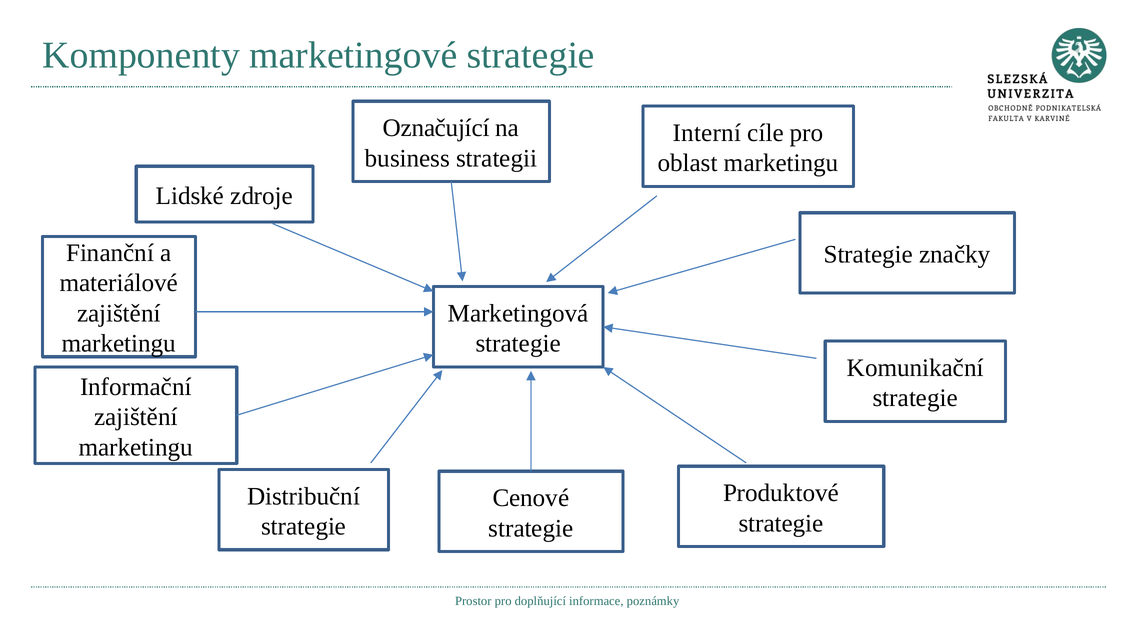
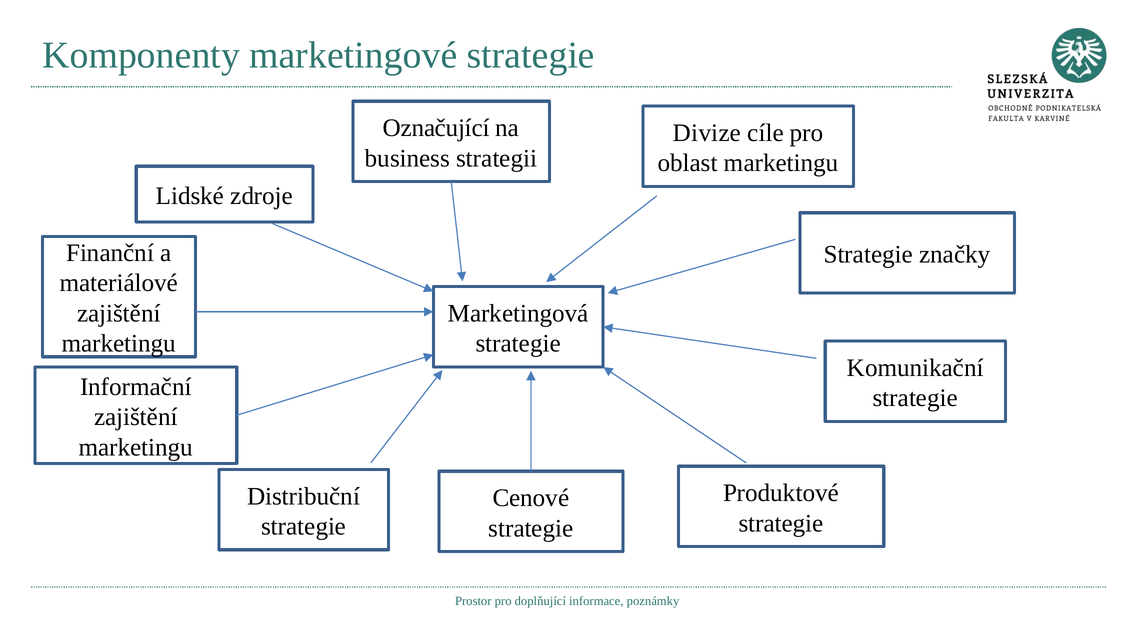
Interní: Interní -> Divize
